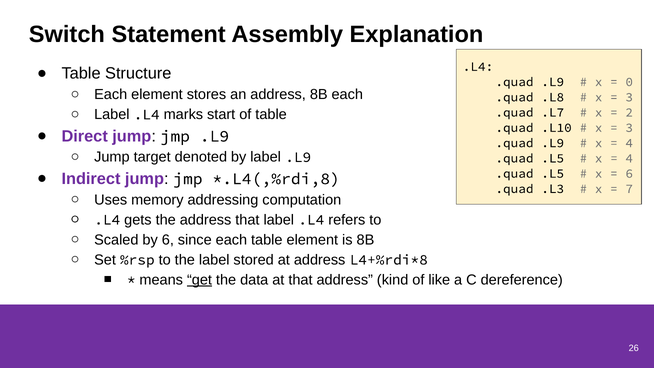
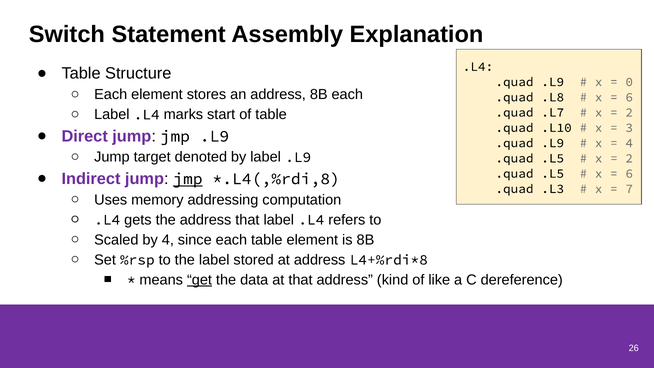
3 at (629, 97): 3 -> 6
4 at (629, 158): 4 -> 2
jmp at (188, 179) underline: none -> present
by 6: 6 -> 4
